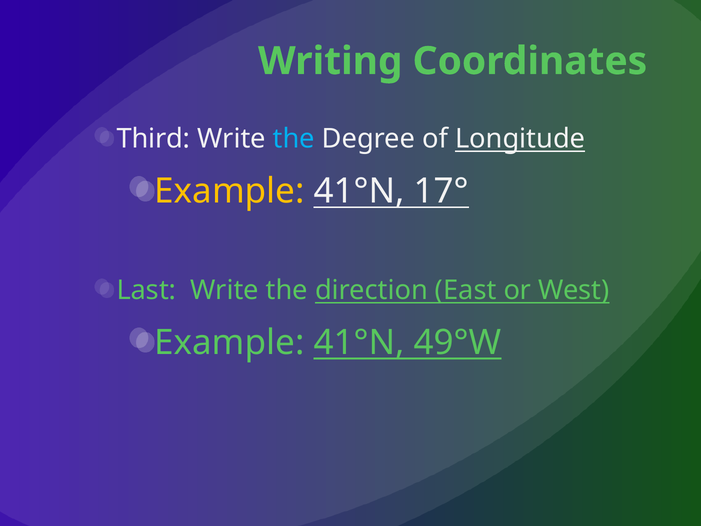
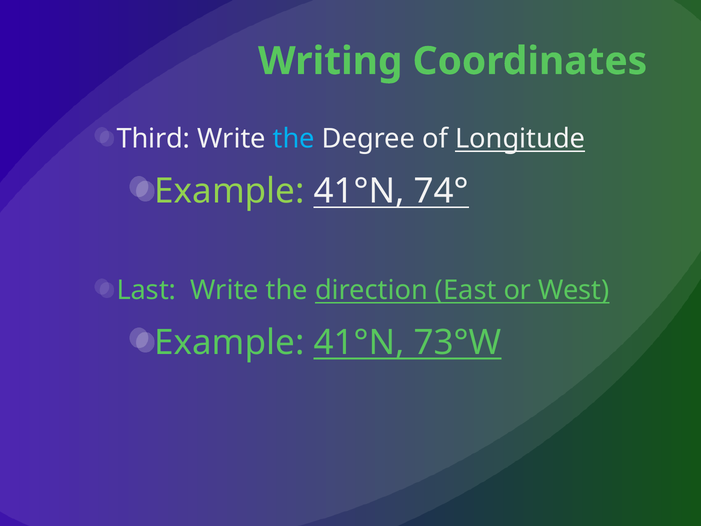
Example at (229, 191) colour: yellow -> light green
17°: 17° -> 74°
49°W: 49°W -> 73°W
